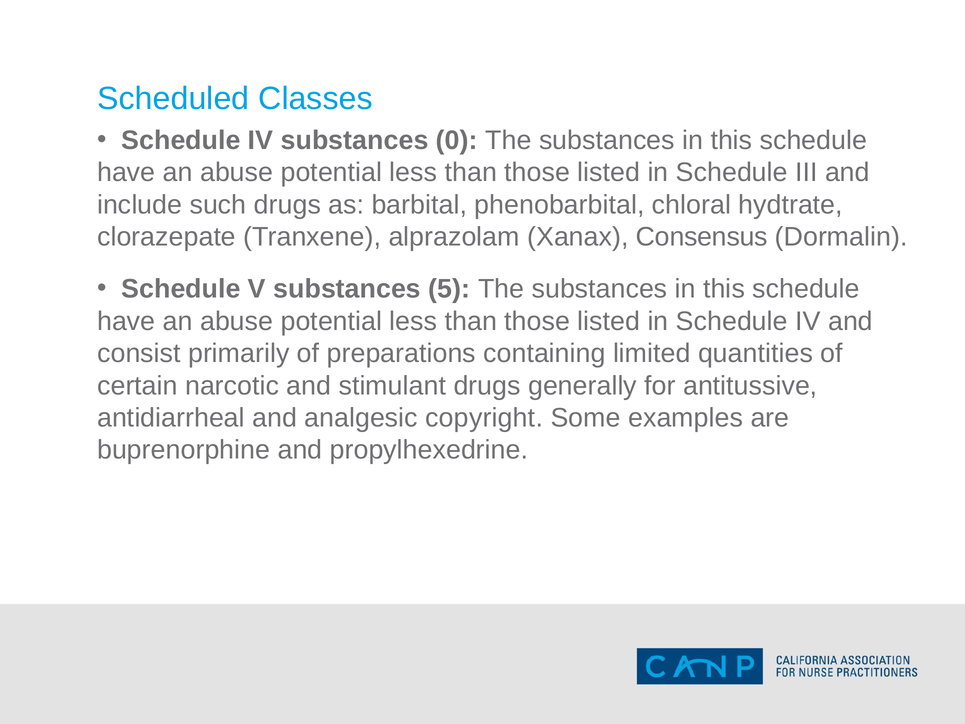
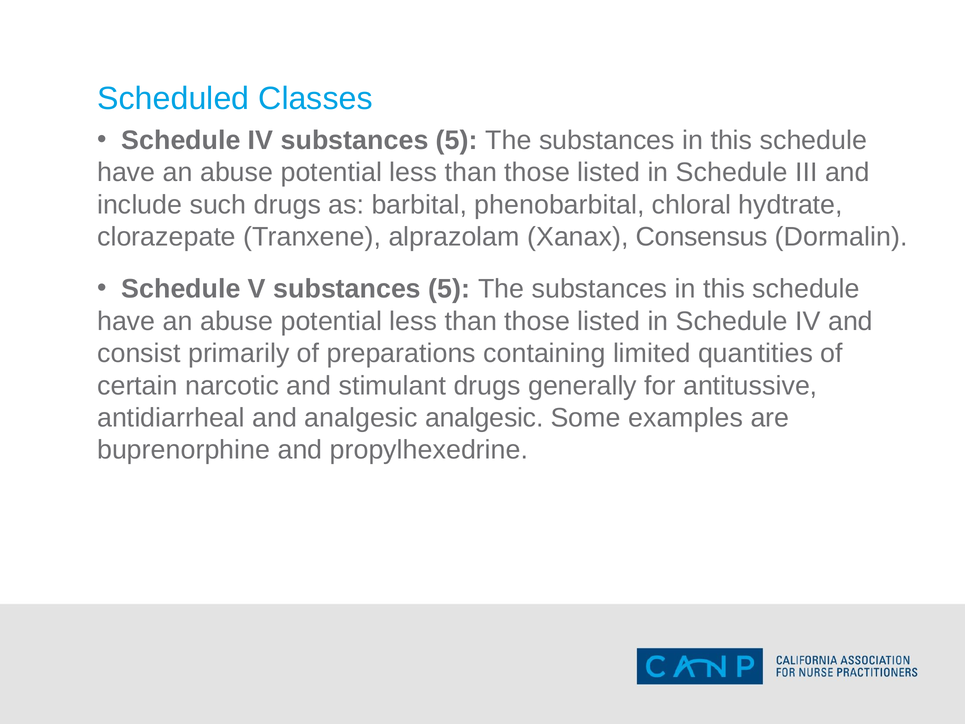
IV substances 0: 0 -> 5
analgesic copyright: copyright -> analgesic
